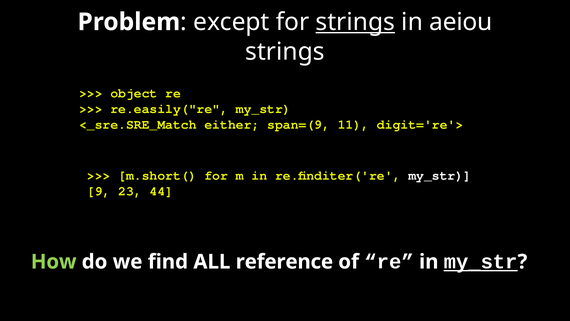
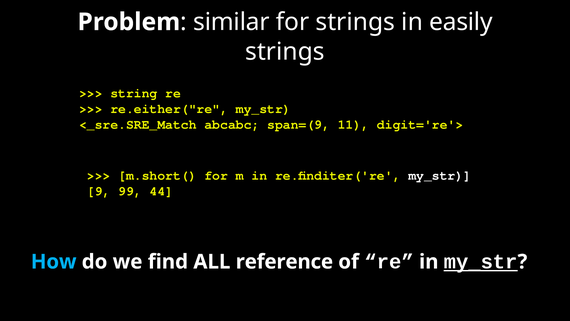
except: except -> similar
strings at (355, 22) underline: present -> none
aeiou: aeiou -> easily
object: object -> string
re.easily("re: re.easily("re -> re.either("re
either: either -> abcabc
23: 23 -> 99
How colour: light green -> light blue
